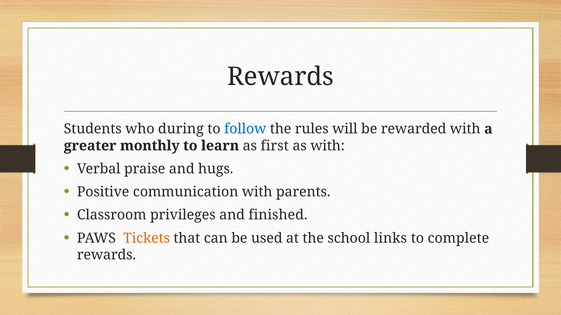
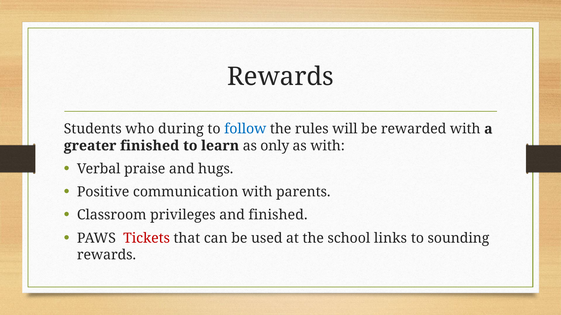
greater monthly: monthly -> finished
first: first -> only
Tickets colour: orange -> red
complete: complete -> sounding
